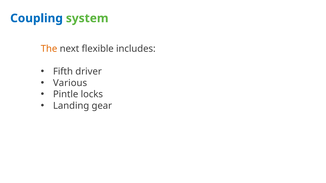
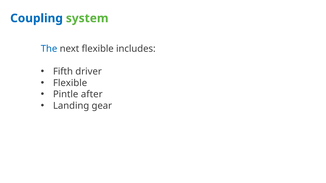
The colour: orange -> blue
Various at (70, 83): Various -> Flexible
locks: locks -> after
